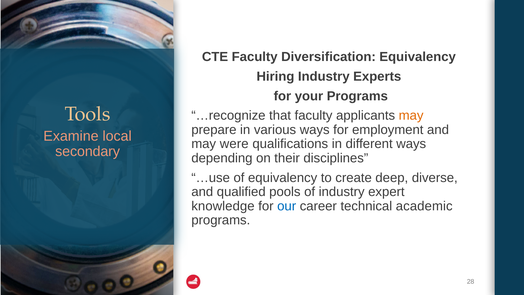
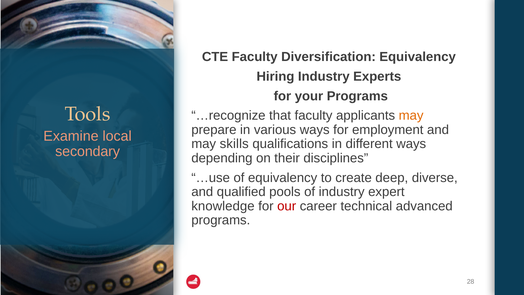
were: were -> skills
our colour: blue -> red
academic: academic -> advanced
